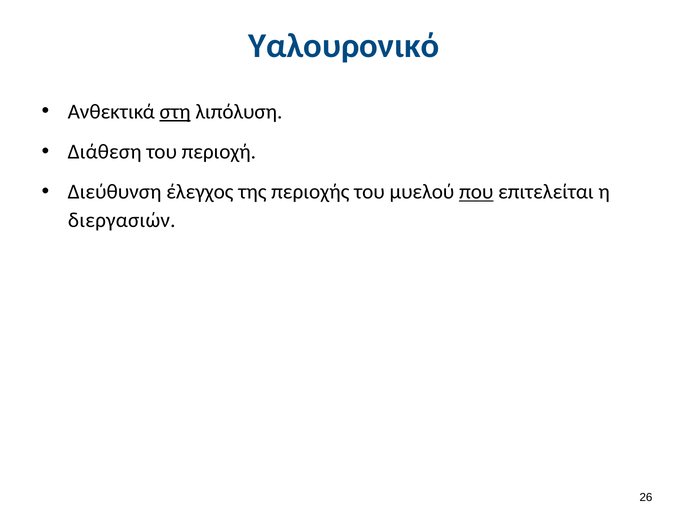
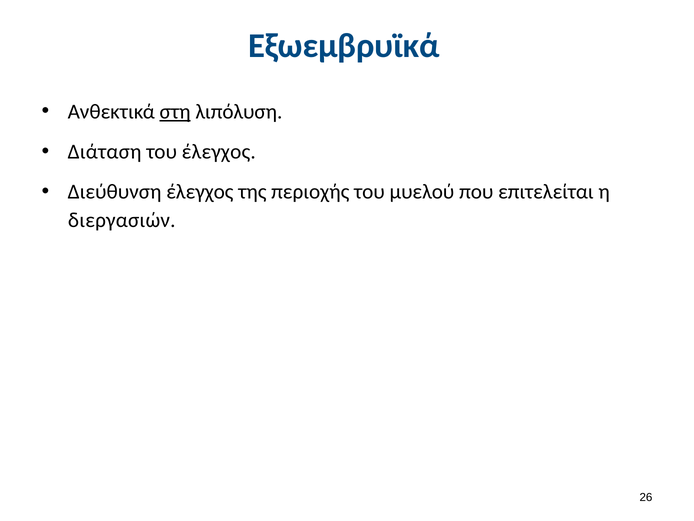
Υαλουρονικό: Υαλουρονικό -> Εξωεμβρυϊκά
Διάθεση: Διάθεση -> Διάταση
του περιοχή: περιοχή -> έλεγχος
που underline: present -> none
